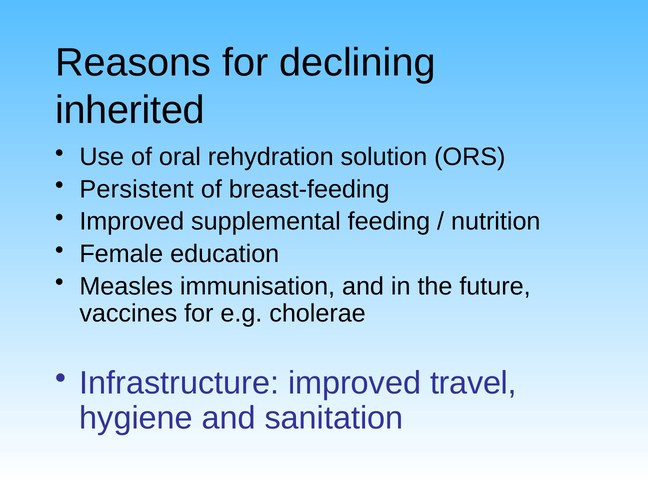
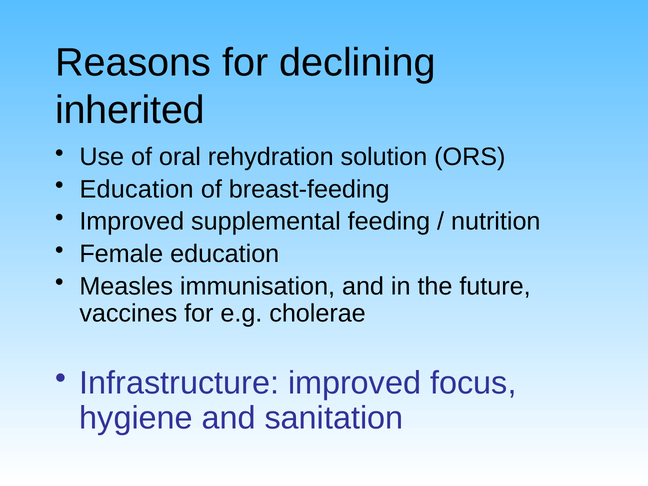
Persistent at (137, 189): Persistent -> Education
travel: travel -> focus
